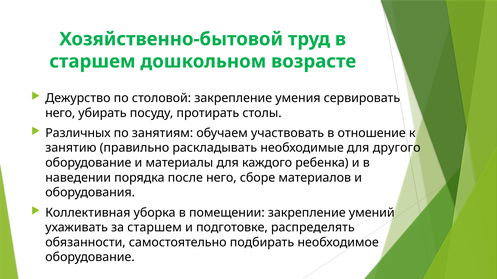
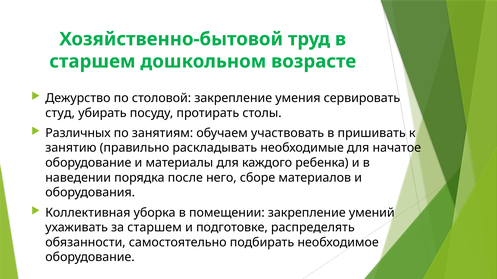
него at (60, 113): него -> студ
отношение: отношение -> пришивать
другого: другого -> начатое
